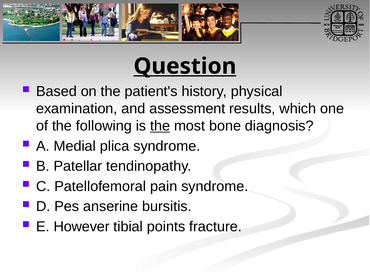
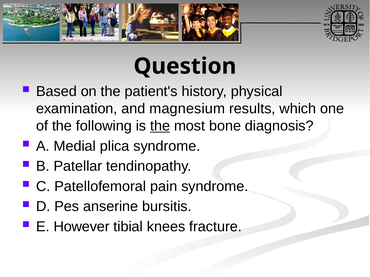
Question underline: present -> none
assessment: assessment -> magnesium
points: points -> knees
